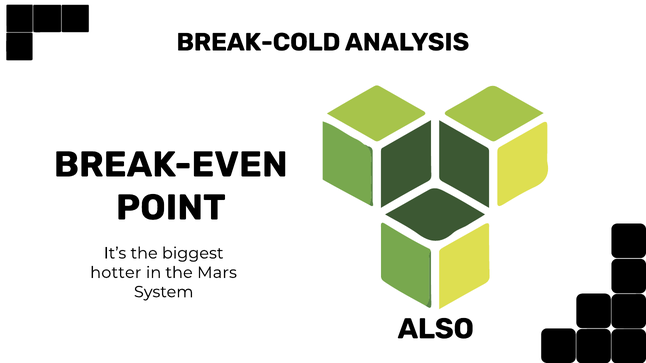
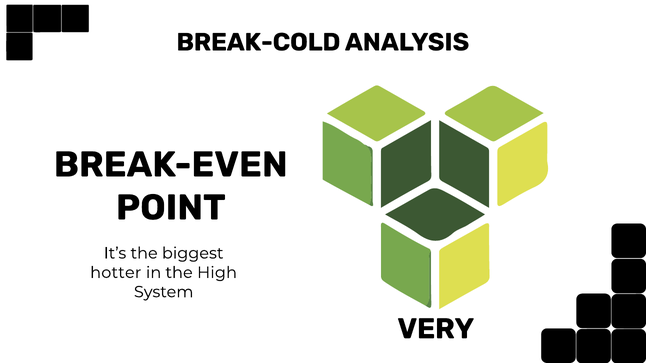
Mars: Mars -> High
ALSO: ALSO -> VERY
